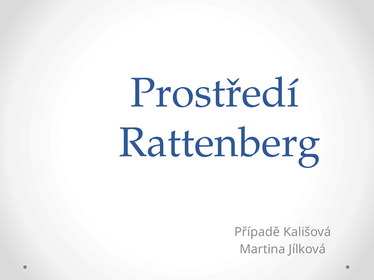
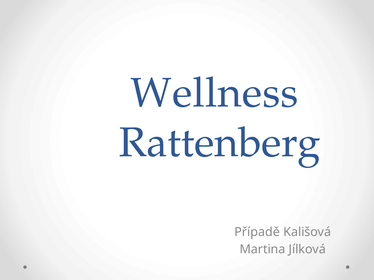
Prostředí: Prostředí -> Wellness
